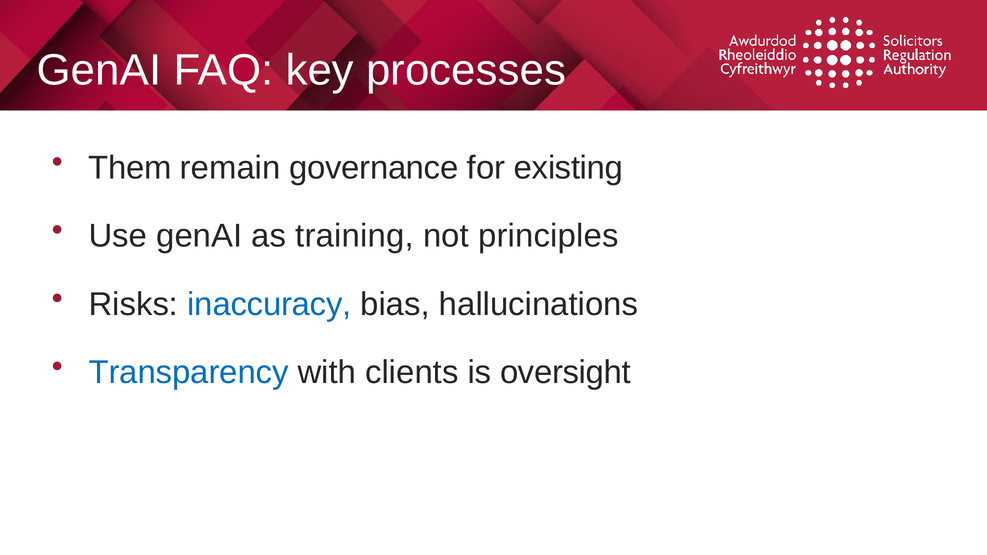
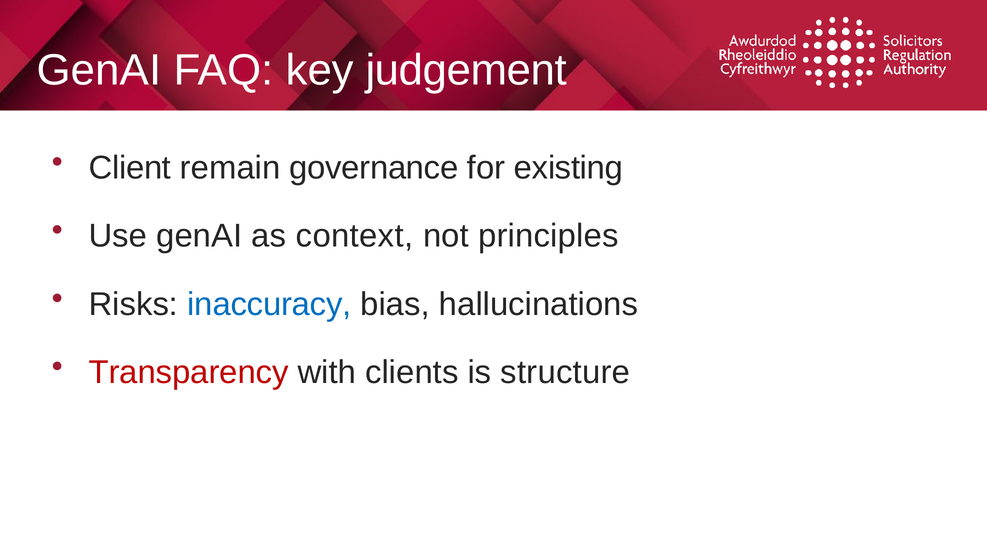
processes: processes -> judgement
Them: Them -> Client
training: training -> context
Transparency colour: blue -> red
oversight: oversight -> structure
